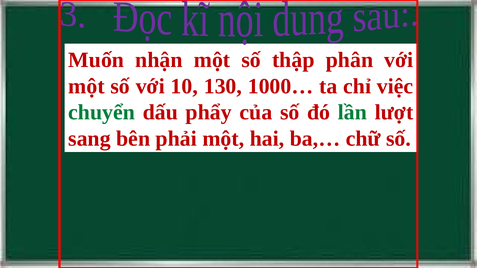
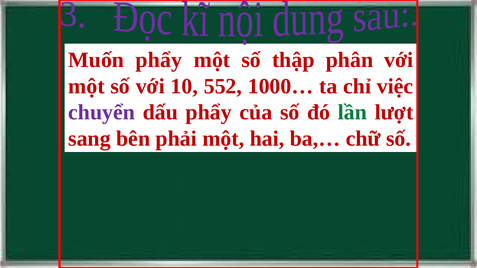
Muốn nhận: nhận -> phẩy
130: 130 -> 552
chuyển colour: green -> purple
